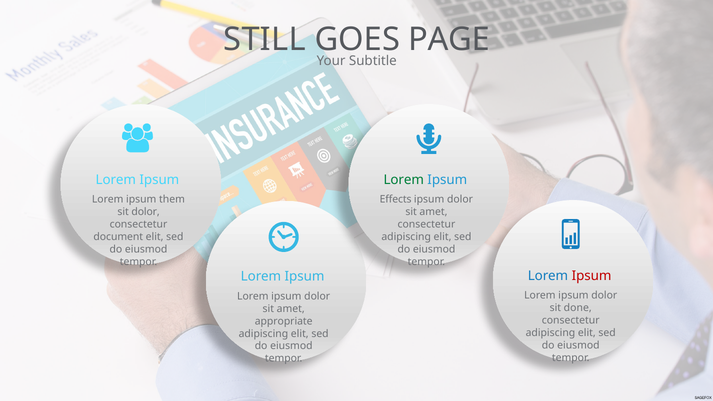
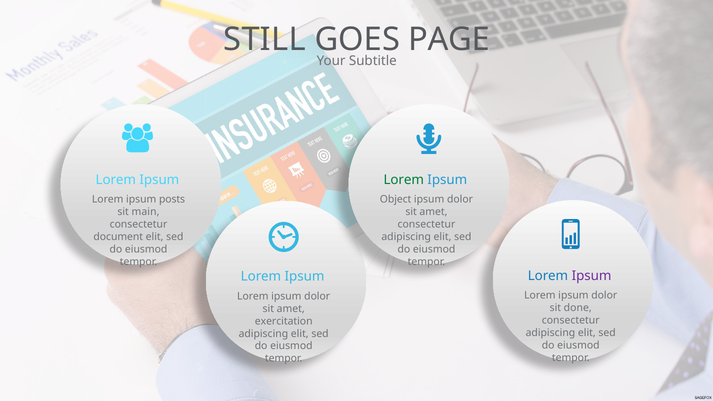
Effects: Effects -> Object
them: them -> posts
sit dolor: dolor -> main
Ipsum at (592, 276) colour: red -> purple
appropriate: appropriate -> exercitation
